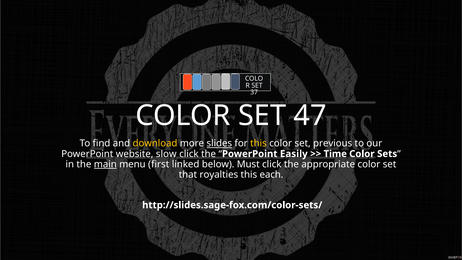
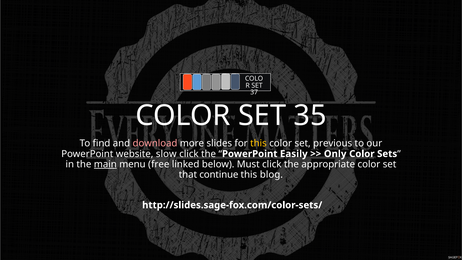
47: 47 -> 35
download colour: yellow -> pink
slides underline: present -> none
Time: Time -> Only
first: first -> free
royalties: royalties -> continue
each: each -> blog
